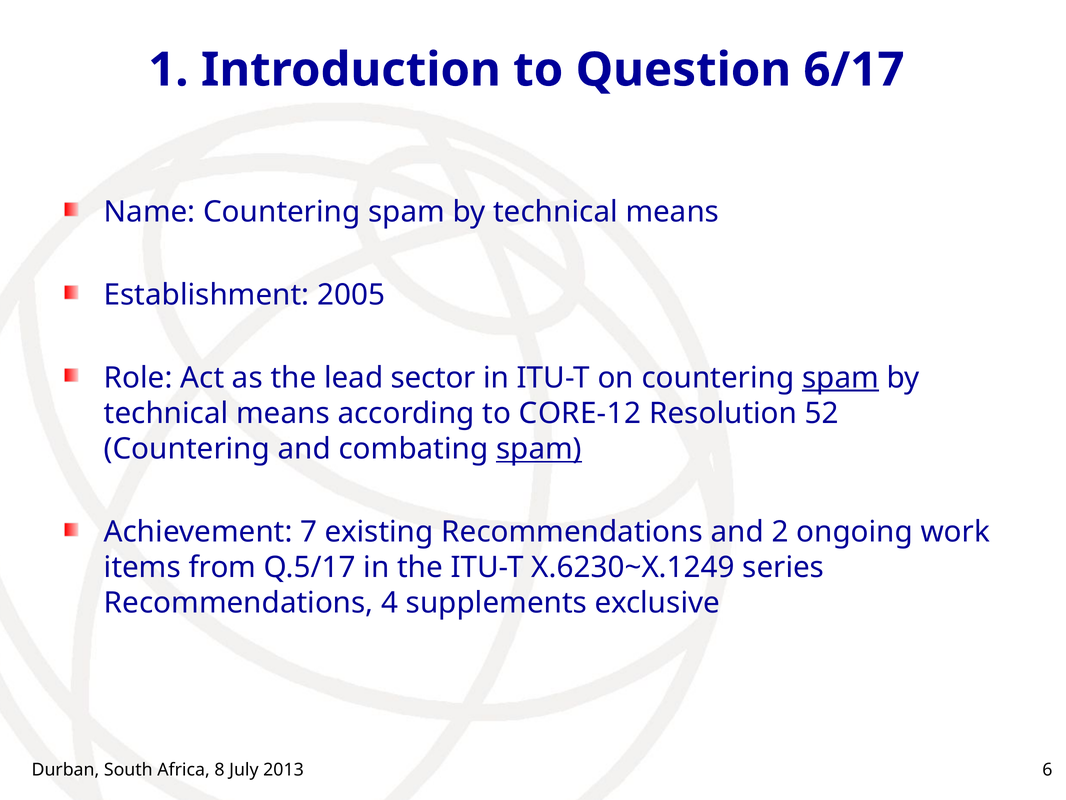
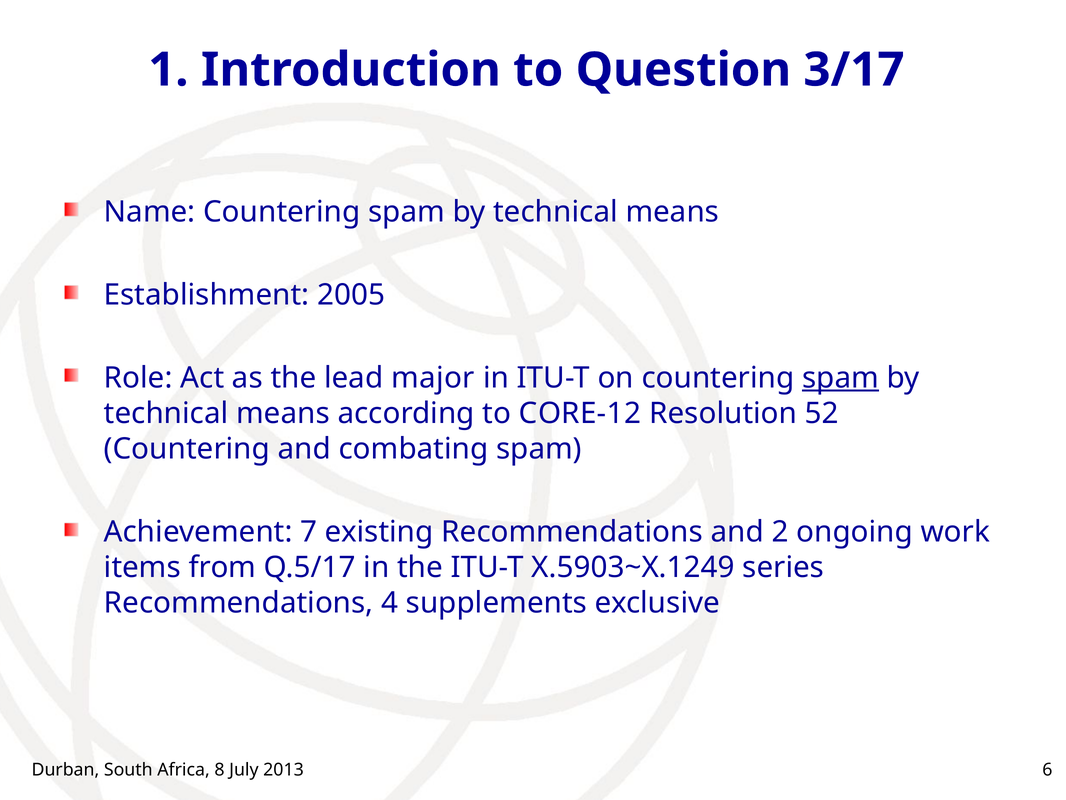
6/17: 6/17 -> 3/17
sector: sector -> major
spam at (539, 449) underline: present -> none
X.6230~X.1249: X.6230~X.1249 -> X.5903~X.1249
